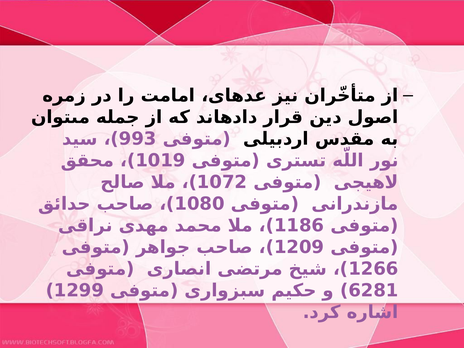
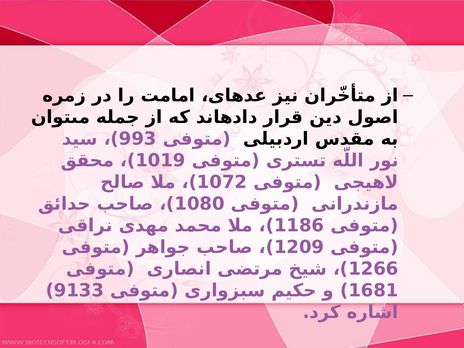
1299: 1299 -> 9133
6281: 6281 -> 1681
